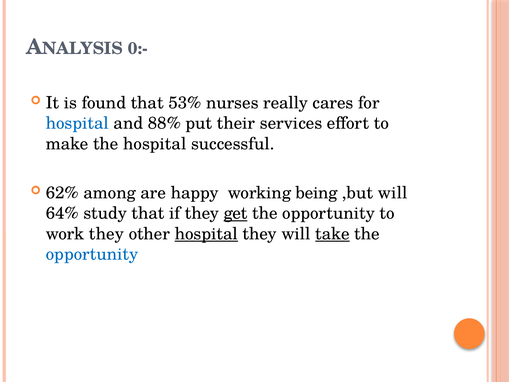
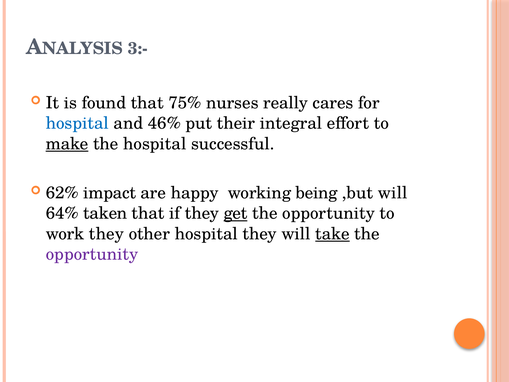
0:-: 0:- -> 3:-
53%: 53% -> 75%
88%: 88% -> 46%
services: services -> integral
make underline: none -> present
among: among -> impact
study: study -> taken
hospital at (206, 234) underline: present -> none
opportunity at (92, 254) colour: blue -> purple
